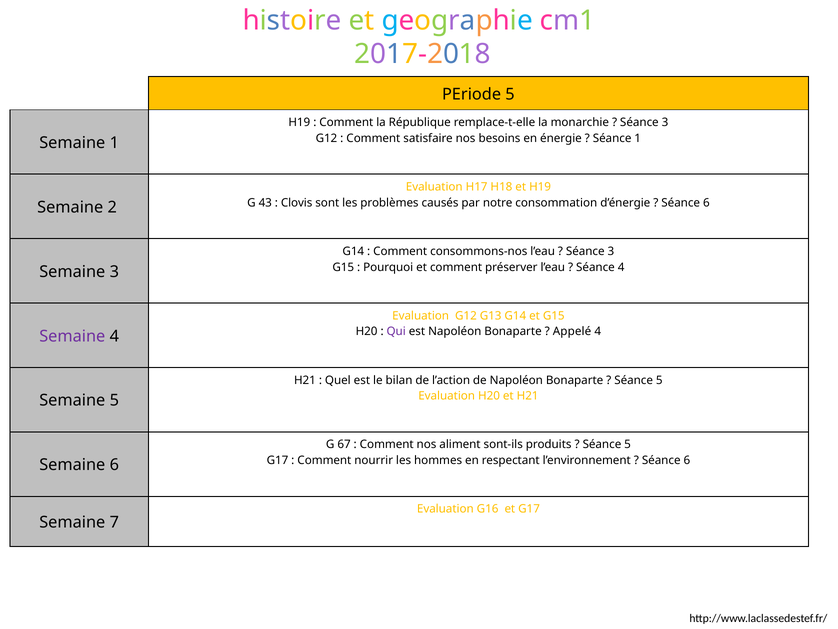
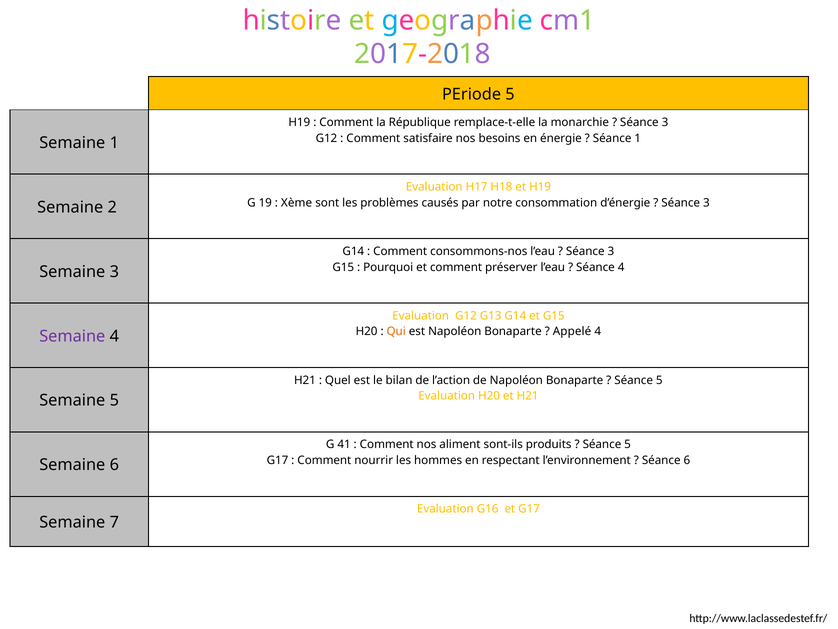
43: 43 -> 19
Clovis: Clovis -> Xème
6 at (706, 203): 6 -> 3
Qui colour: purple -> orange
67: 67 -> 41
